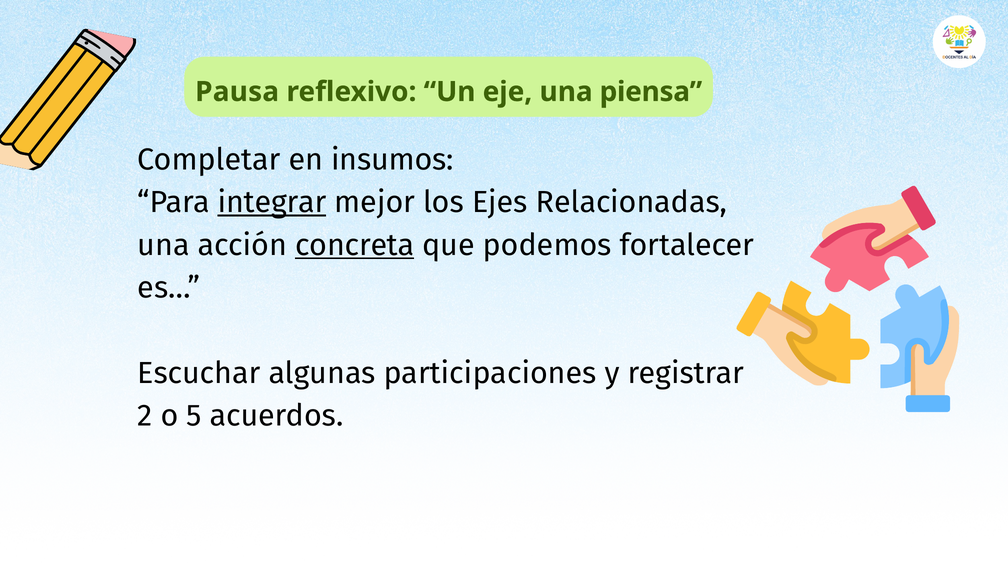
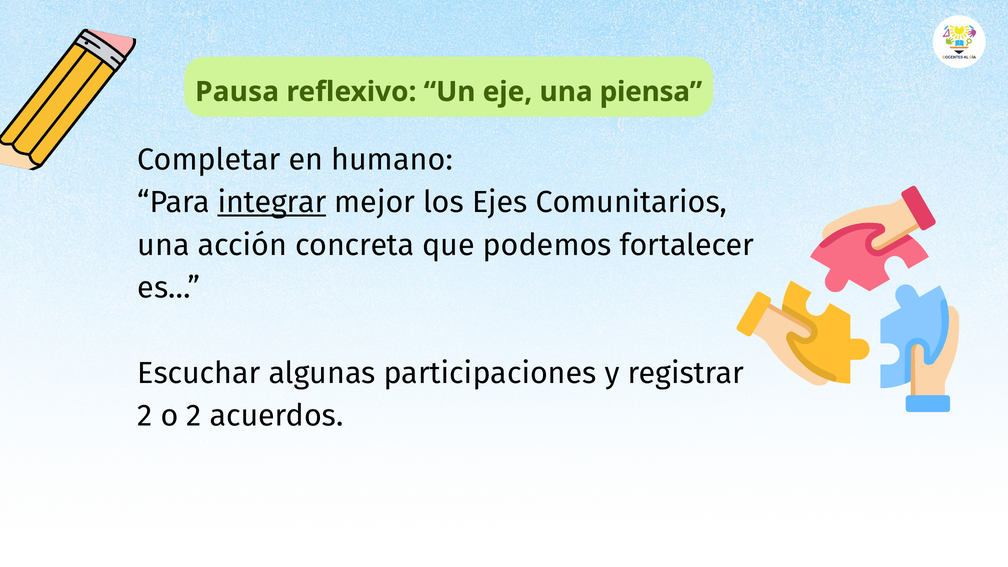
insumos: insumos -> humano
Relacionadas: Relacionadas -> Comunitarios
concreta underline: present -> none
o 5: 5 -> 2
